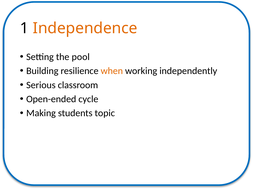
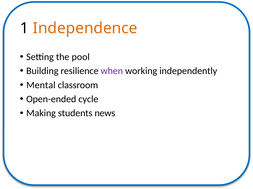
when colour: orange -> purple
Serious: Serious -> Mental
topic: topic -> news
